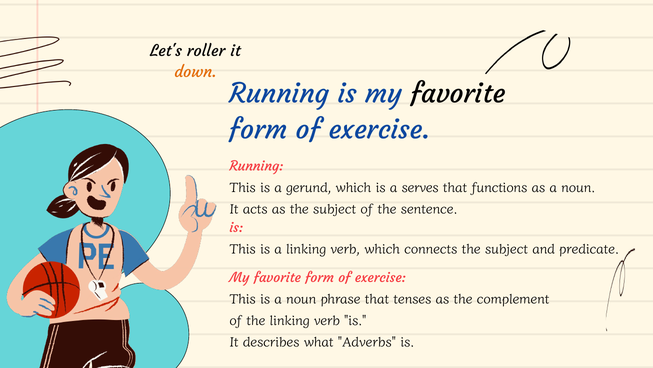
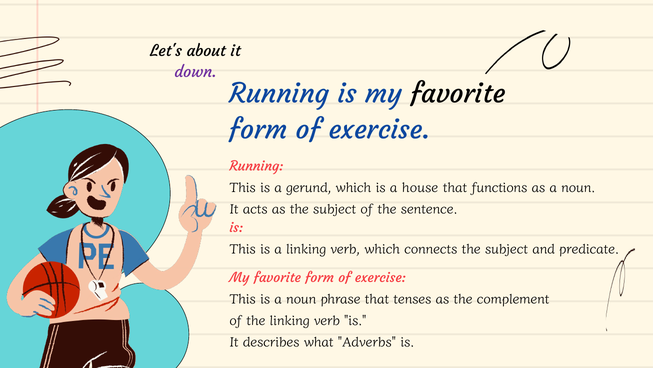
roller: roller -> about
down colour: orange -> purple
serves: serves -> house
